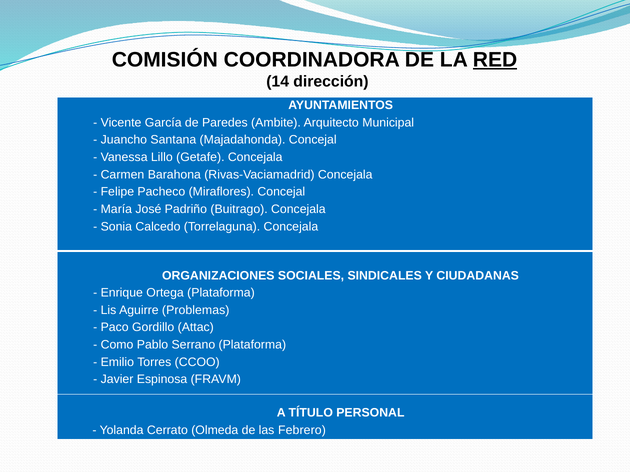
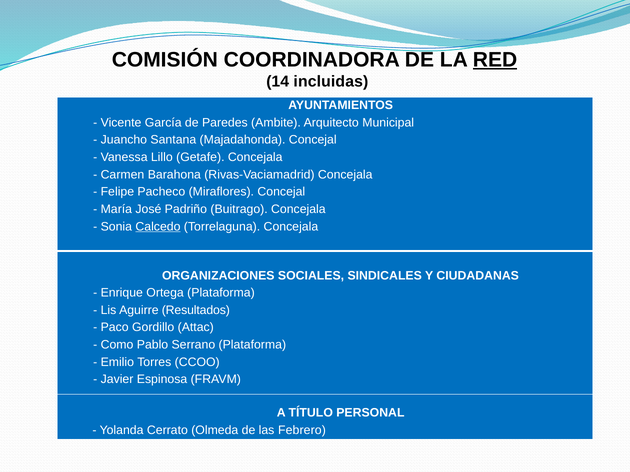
dirección: dirección -> incluidas
Calcedo underline: none -> present
Problemas: Problemas -> Resultados
